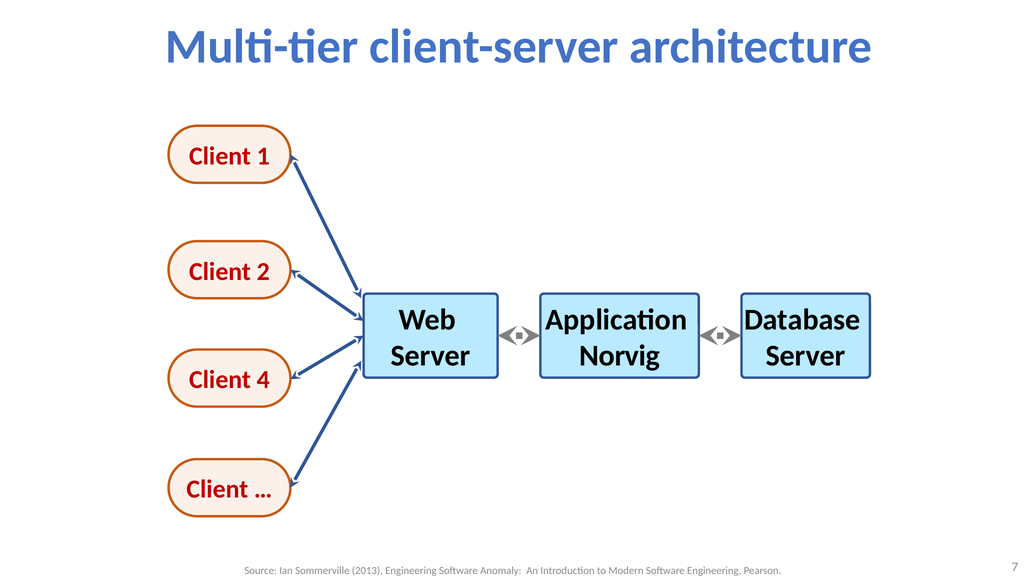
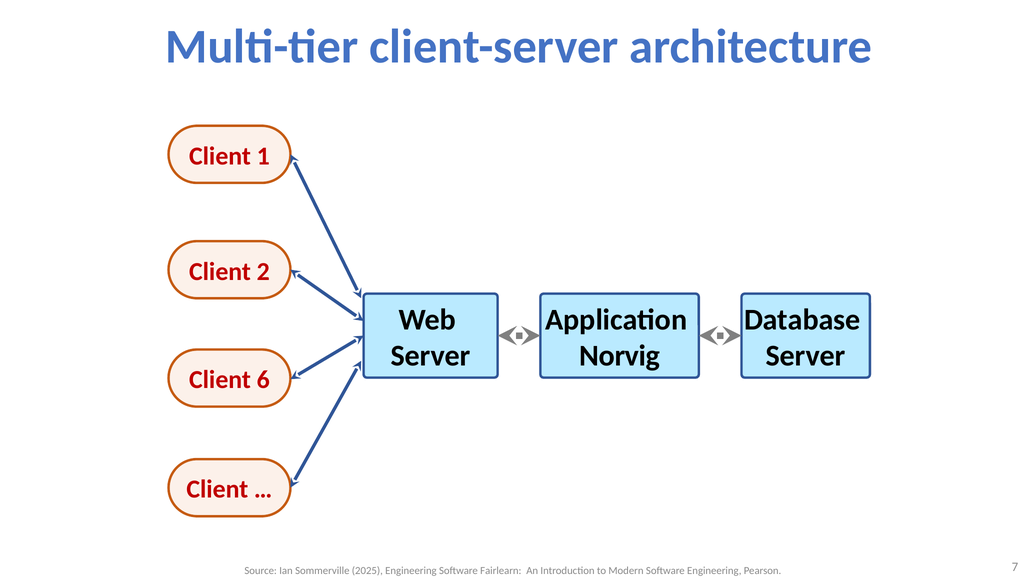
4: 4 -> 6
2013: 2013 -> 2025
Anomaly: Anomaly -> Fairlearn
